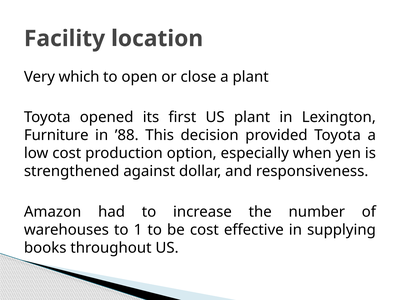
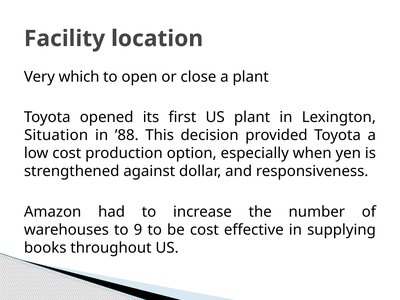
Furniture: Furniture -> Situation
1: 1 -> 9
